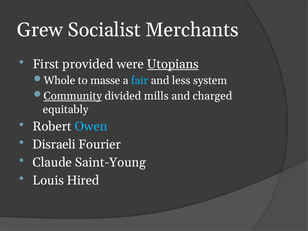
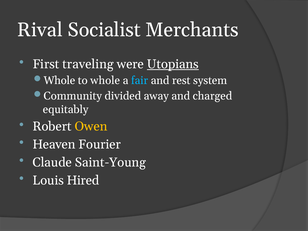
Grew: Grew -> Rival
provided: provided -> traveling
to masse: masse -> whole
less: less -> rest
Community underline: present -> none
mills: mills -> away
Owen colour: light blue -> yellow
Disraeli: Disraeli -> Heaven
